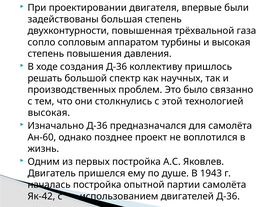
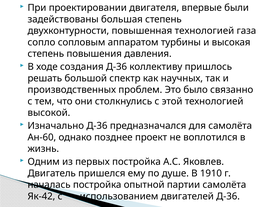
повышенная трёхвальной: трёхвальной -> технологией
высокая at (49, 113): высокая -> высокой
1943: 1943 -> 1910
